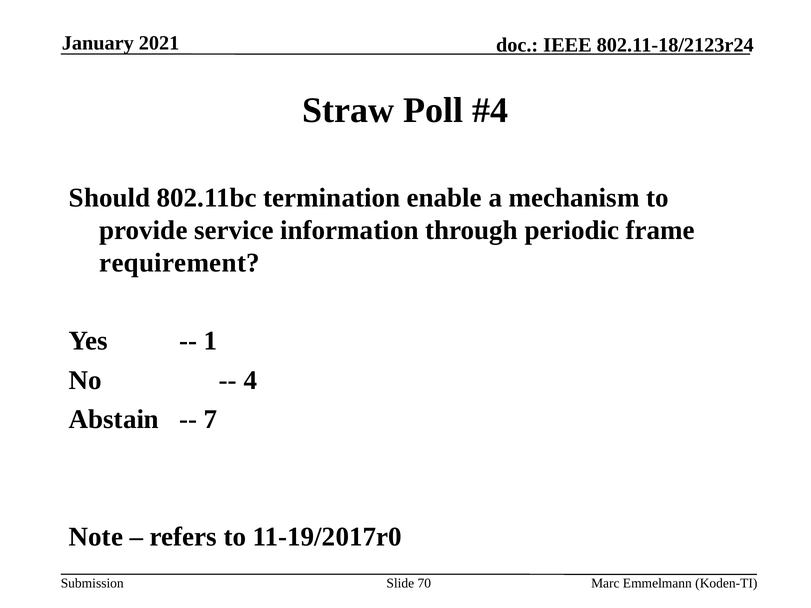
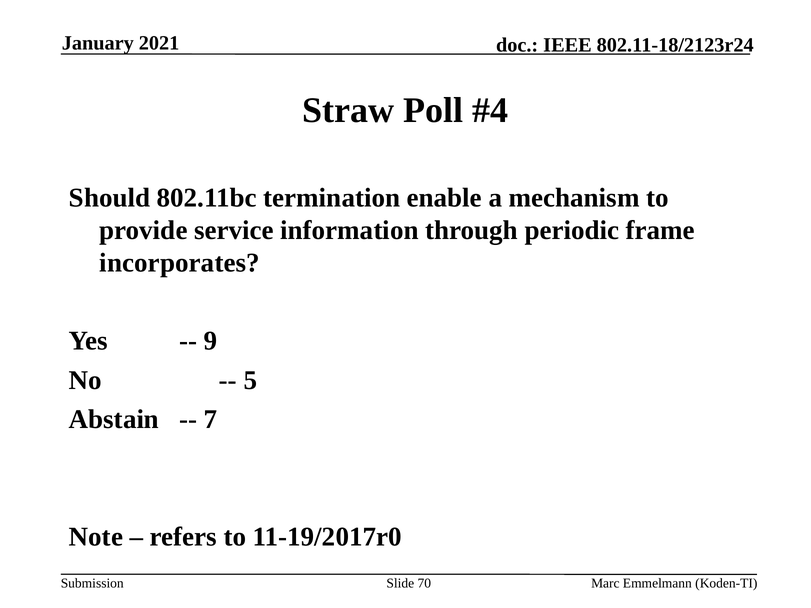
requirement: requirement -> incorporates
1: 1 -> 9
4: 4 -> 5
